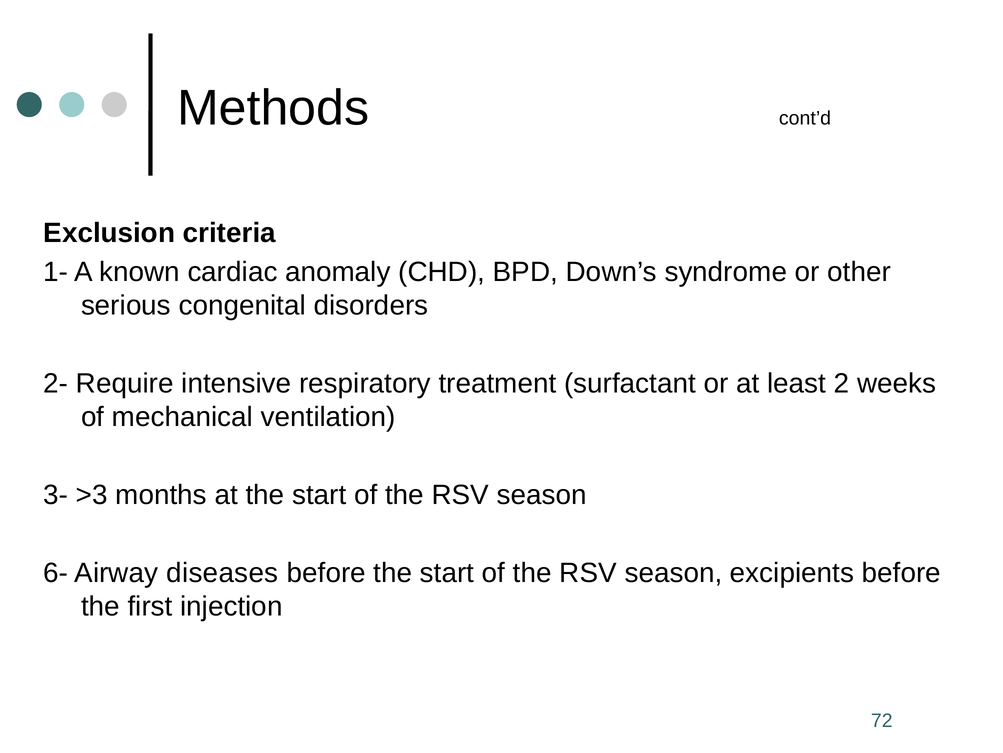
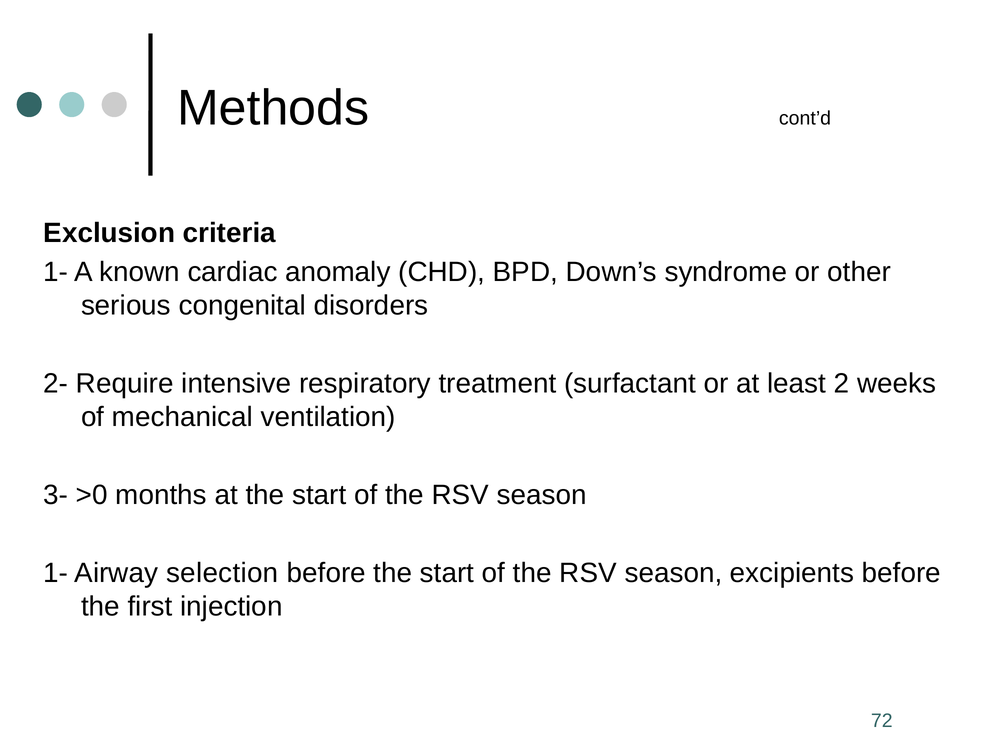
>3: >3 -> >0
6- at (56, 573): 6- -> 1-
diseases: diseases -> selection
